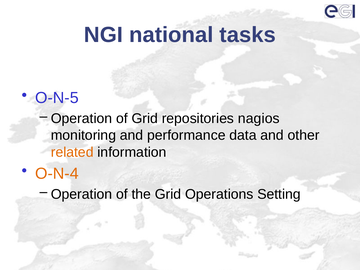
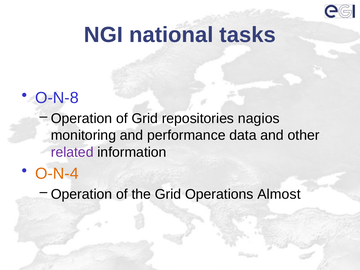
O-N-5: O-N-5 -> O-N-8
related colour: orange -> purple
Setting: Setting -> Almost
